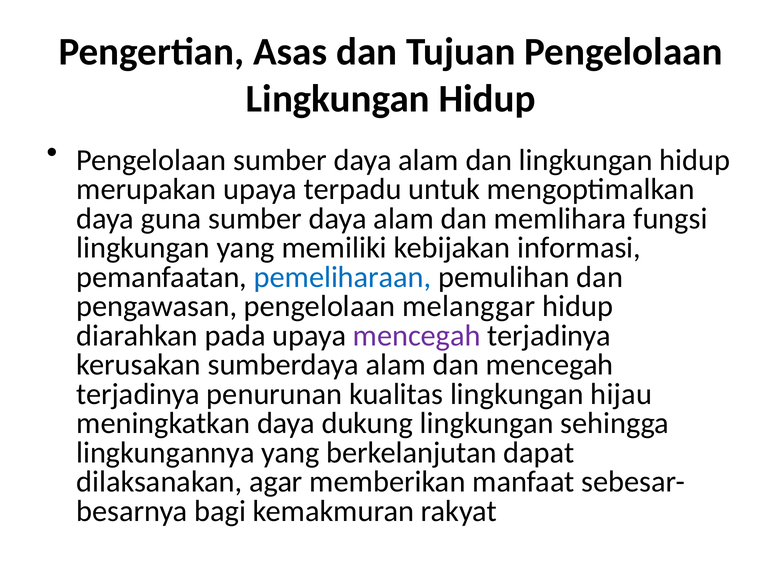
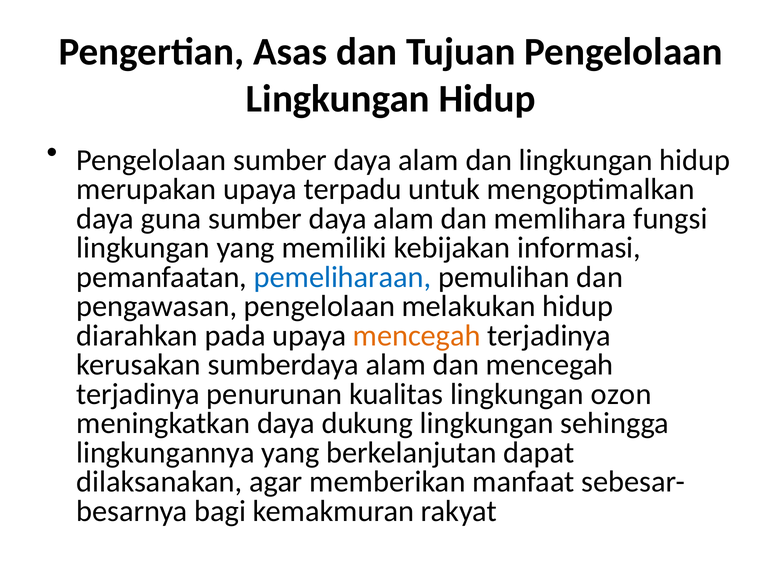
melanggar: melanggar -> melakukan
mencegah at (417, 335) colour: purple -> orange
hijau: hijau -> ozon
